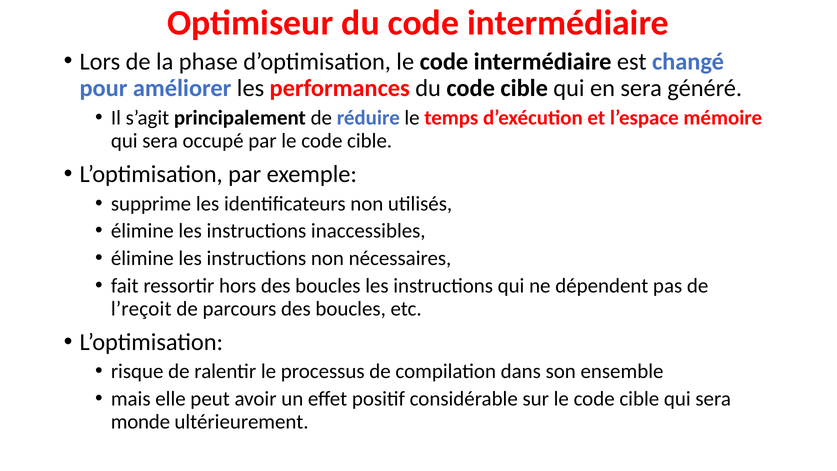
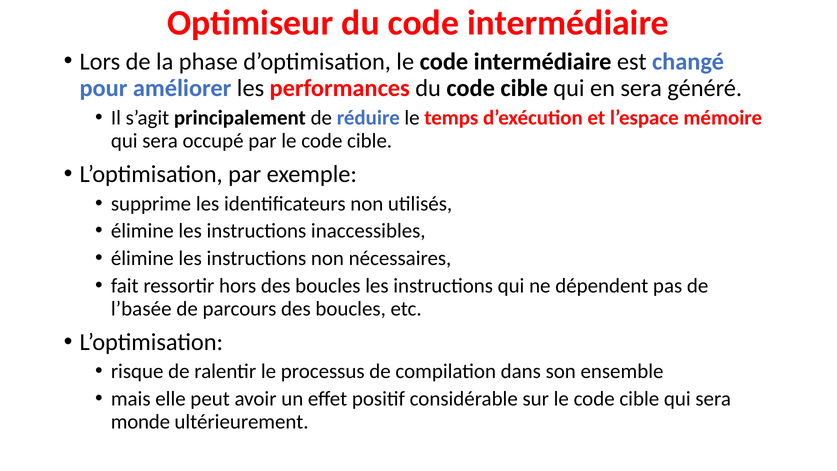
l’reçoit: l’reçoit -> l’basée
